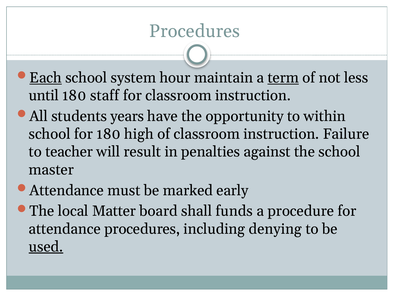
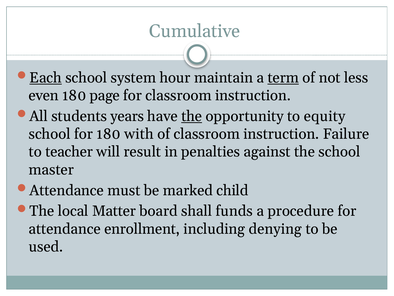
Procedures at (195, 31): Procedures -> Cumulative
until: until -> even
staff: staff -> page
the at (192, 116) underline: none -> present
within: within -> equity
high: high -> with
early: early -> child
attendance procedures: procedures -> enrollment
used underline: present -> none
